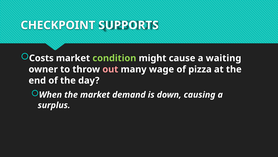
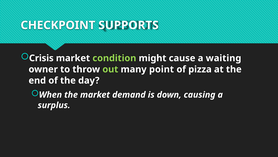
Costs: Costs -> Crisis
out colour: pink -> light green
wage: wage -> point
